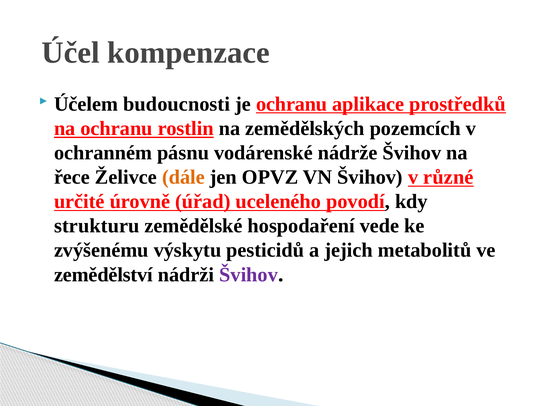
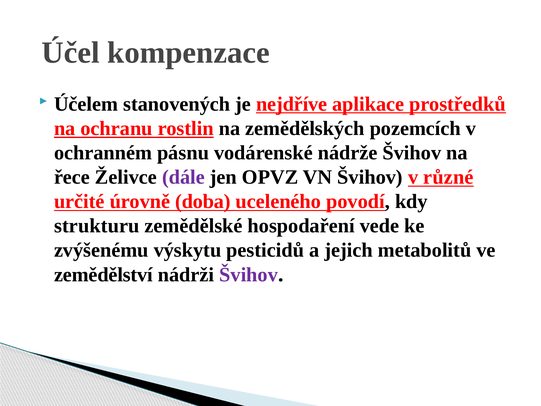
budoucnosti: budoucnosti -> stanovených
je ochranu: ochranu -> nejdříve
dále colour: orange -> purple
úřad: úřad -> doba
